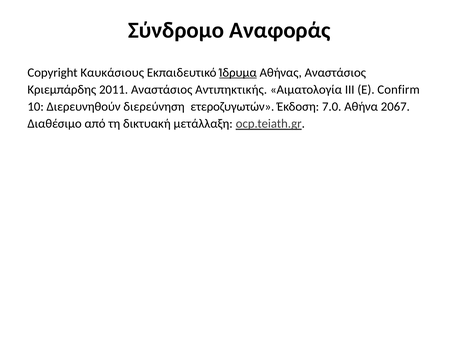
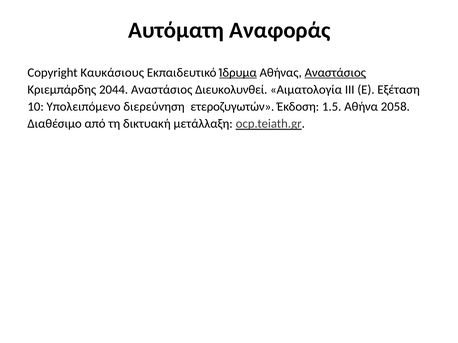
Σύνδρομο: Σύνδρομο -> Αυτόματη
Αναστάσιος at (335, 73) underline: none -> present
2011: 2011 -> 2044
Αντιπηκτικής: Αντιπηκτικής -> Διευκολυνθεί
Confirm: Confirm -> Εξέταση
Διερευνηθούν: Διερευνηθούν -> Υπολειπόμενο
7.0: 7.0 -> 1.5
2067: 2067 -> 2058
